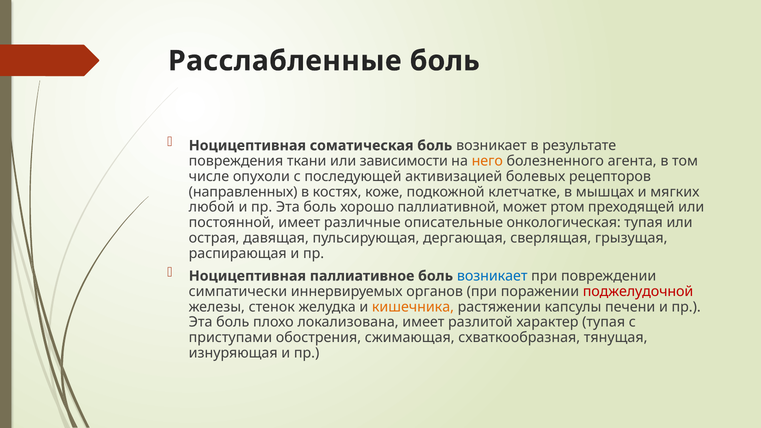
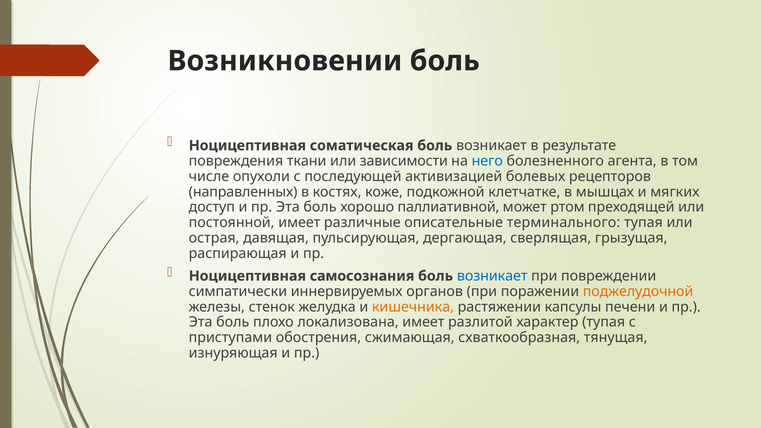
Расслабленные: Расслабленные -> Возникновении
него colour: orange -> blue
любой: любой -> доступ
онкологическая: онкологическая -> терминального
паллиативное: паллиативное -> самосознания
поджелудочной colour: red -> orange
